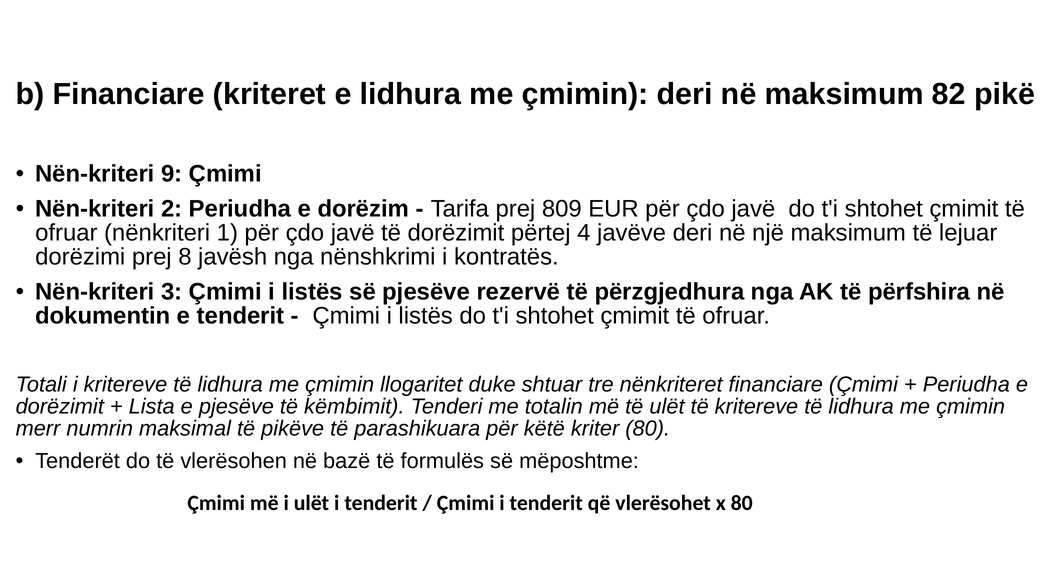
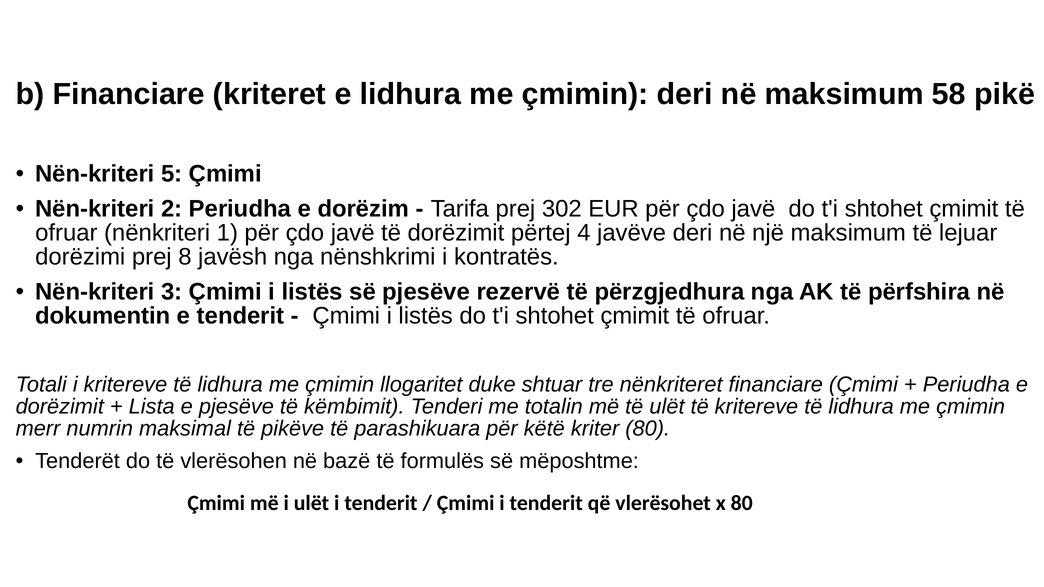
82: 82 -> 58
9: 9 -> 5
809: 809 -> 302
